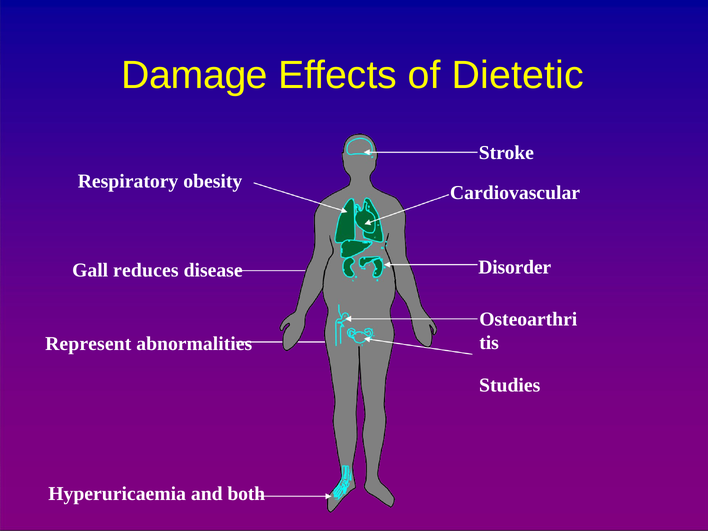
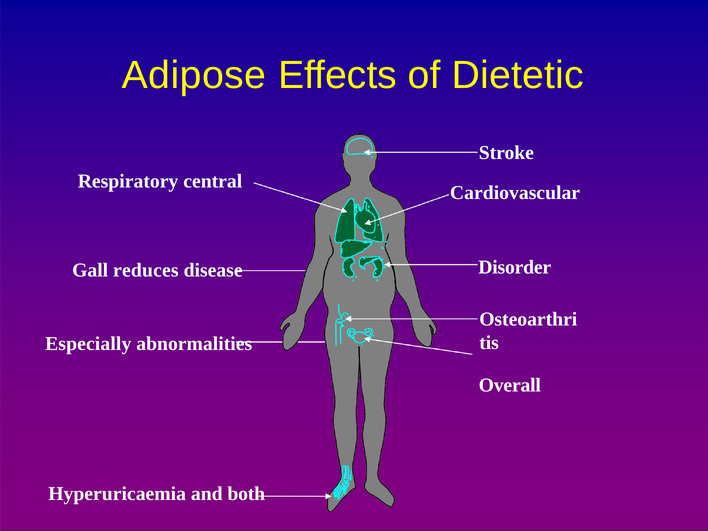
Damage: Damage -> Adipose
obesity: obesity -> central
Represent: Represent -> Especially
Studies: Studies -> Overall
